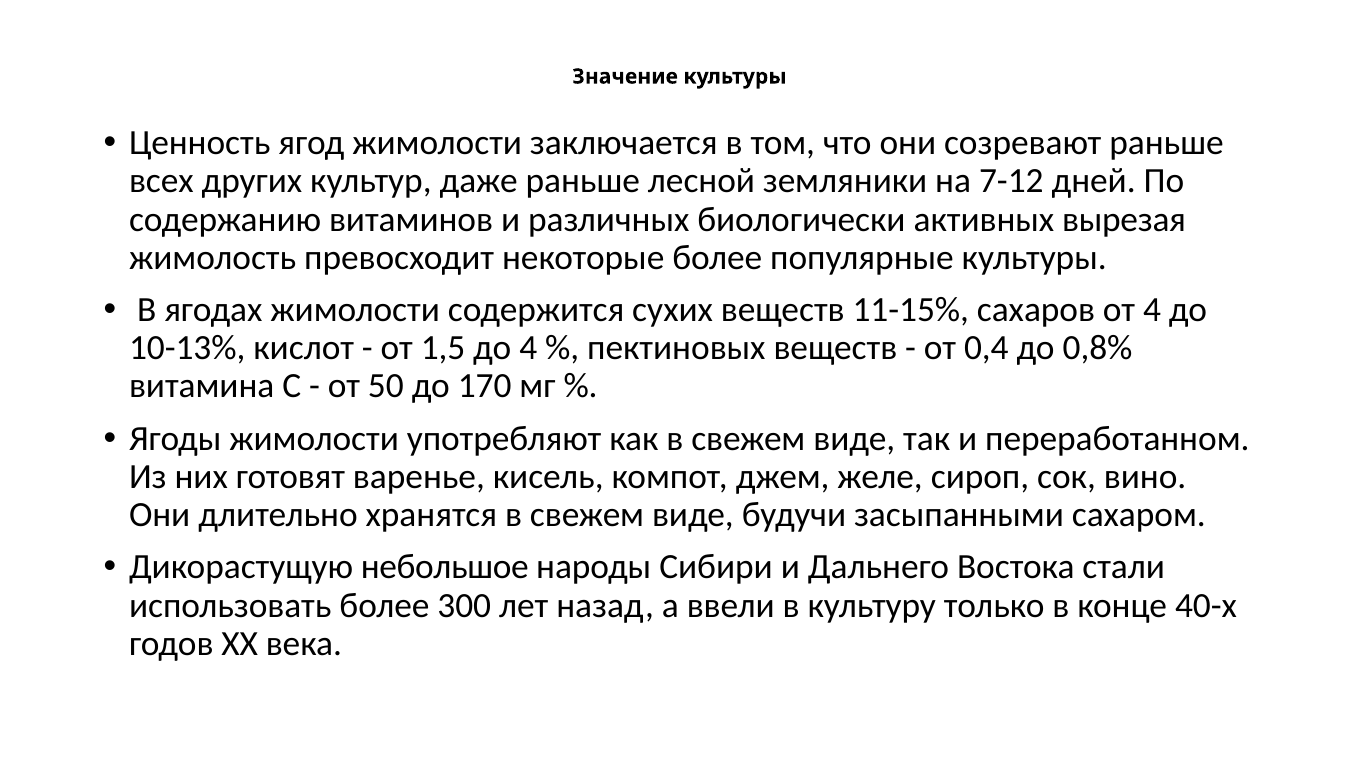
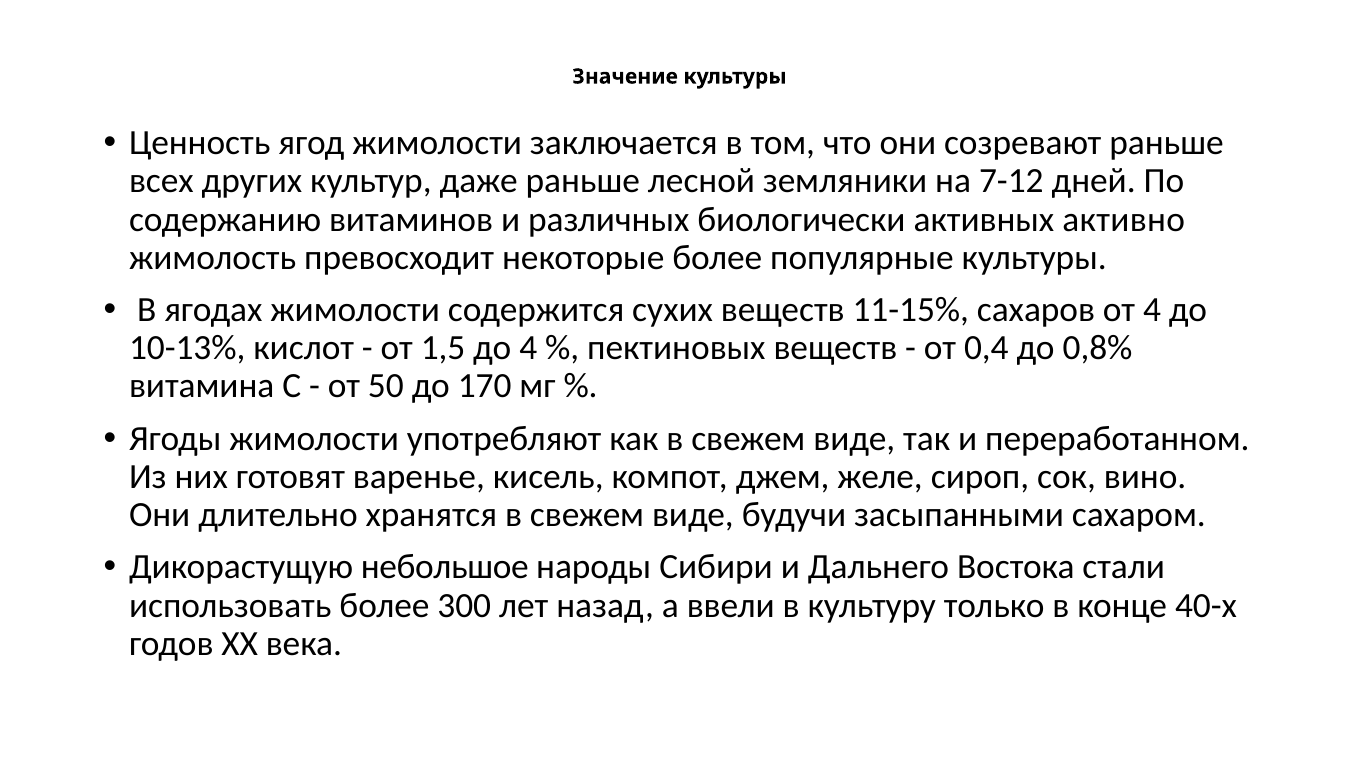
вырезая: вырезая -> активно
